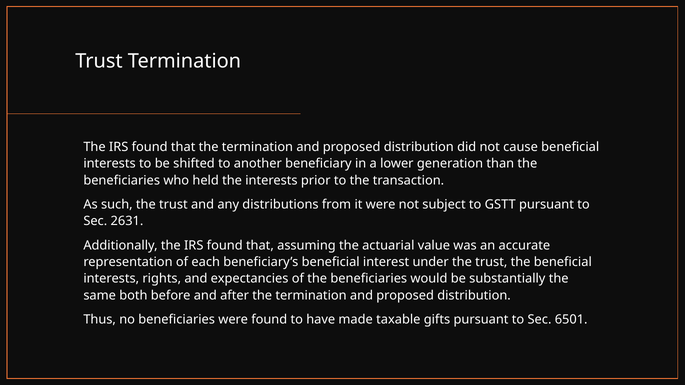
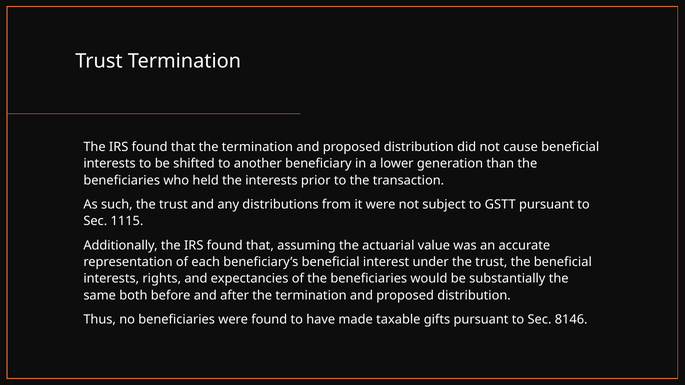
2631: 2631 -> 1115
6501: 6501 -> 8146
